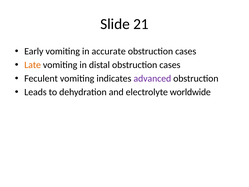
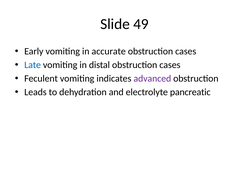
21: 21 -> 49
Late colour: orange -> blue
worldwide: worldwide -> pancreatic
